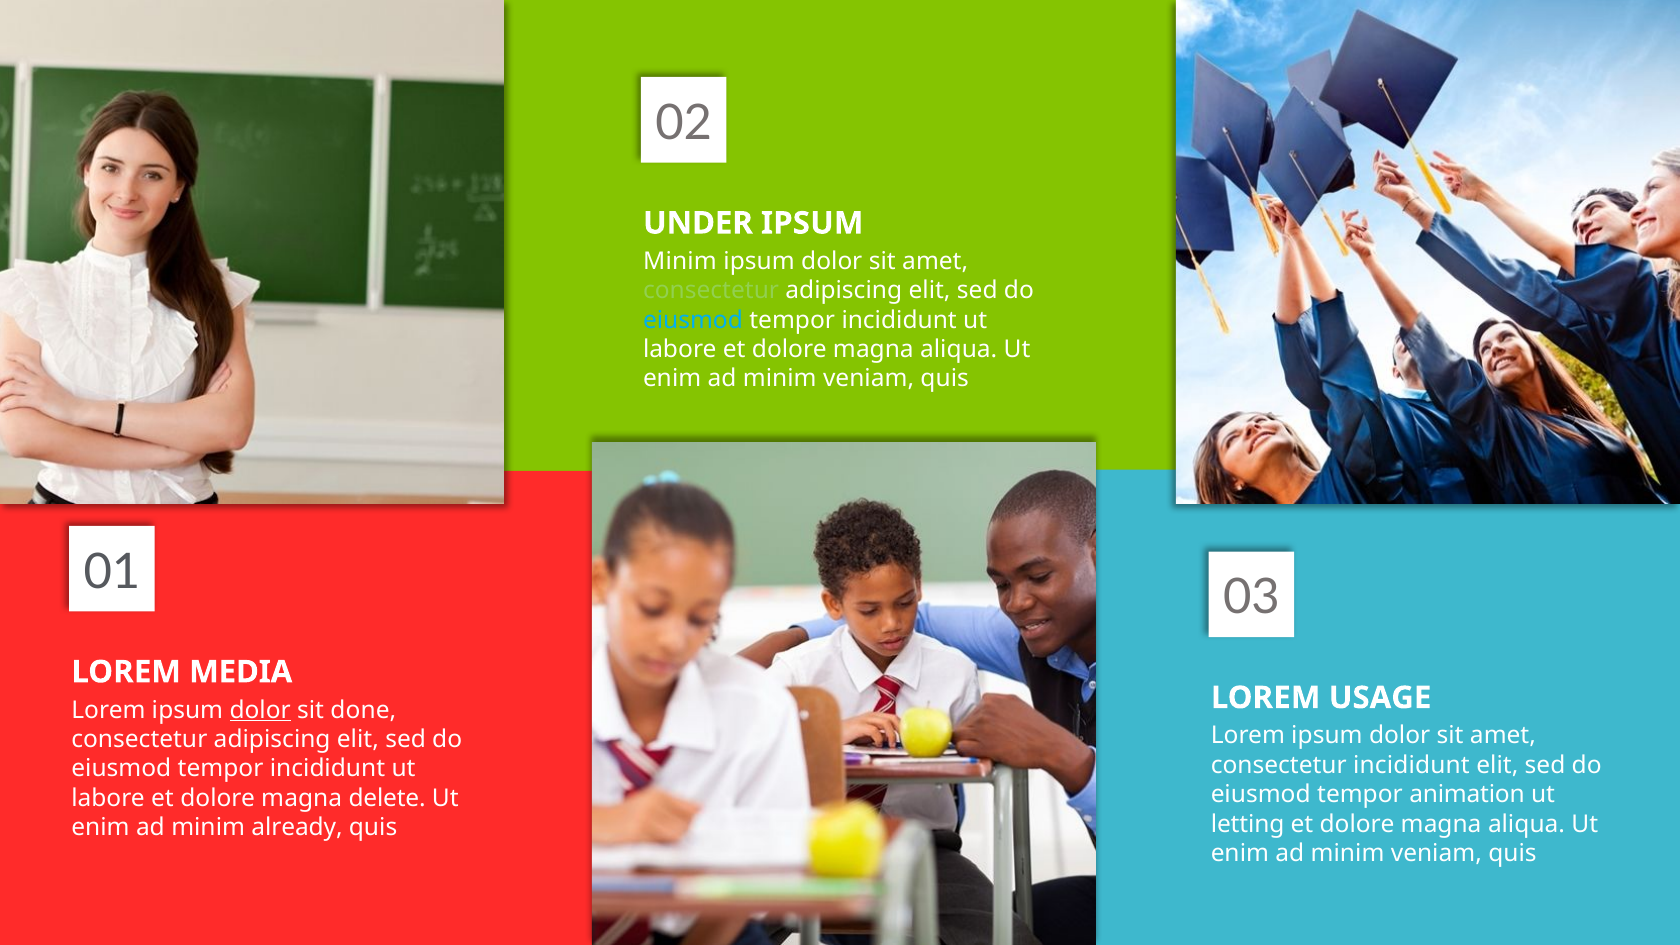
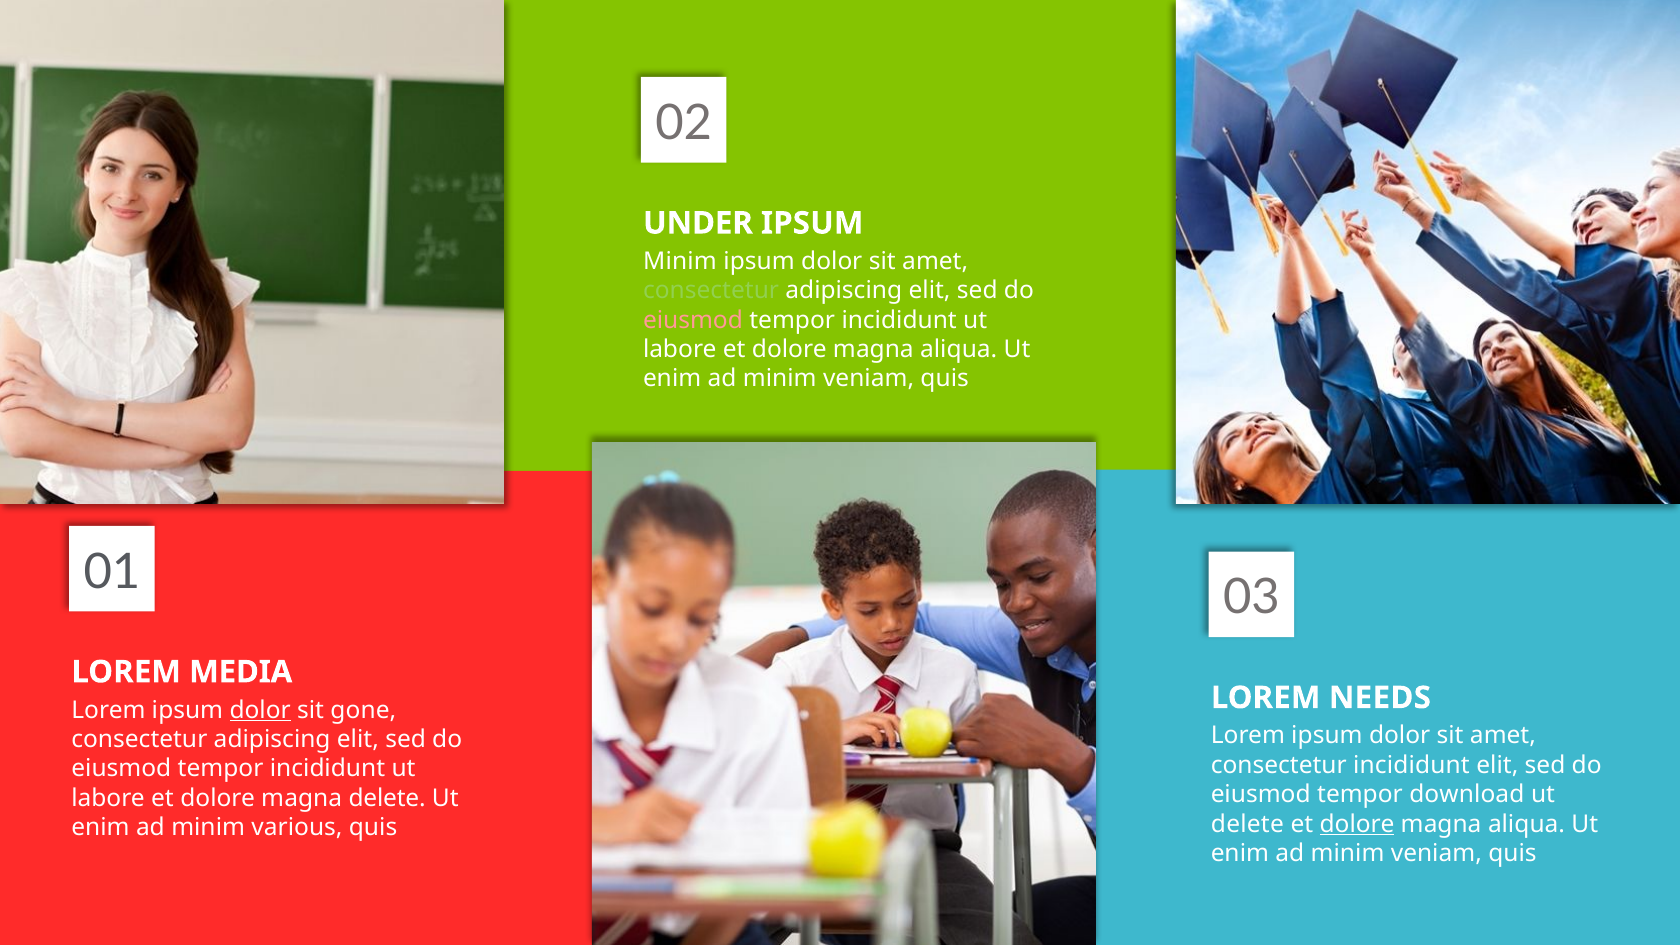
eiusmod at (693, 320) colour: light blue -> pink
USAGE: USAGE -> NEEDS
done: done -> gone
animation: animation -> download
letting at (1248, 824): letting -> delete
dolore at (1357, 824) underline: none -> present
already: already -> various
